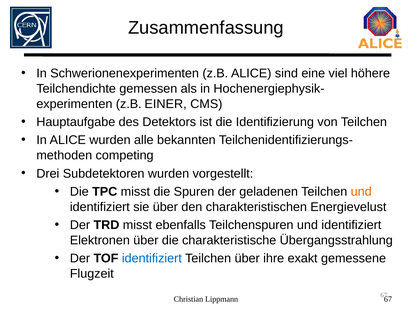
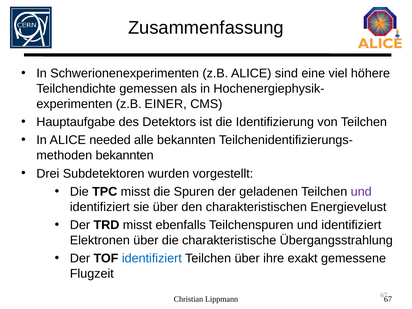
ALICE wurden: wurden -> needed
competing at (125, 155): competing -> bekannten
und at (361, 192) colour: orange -> purple
